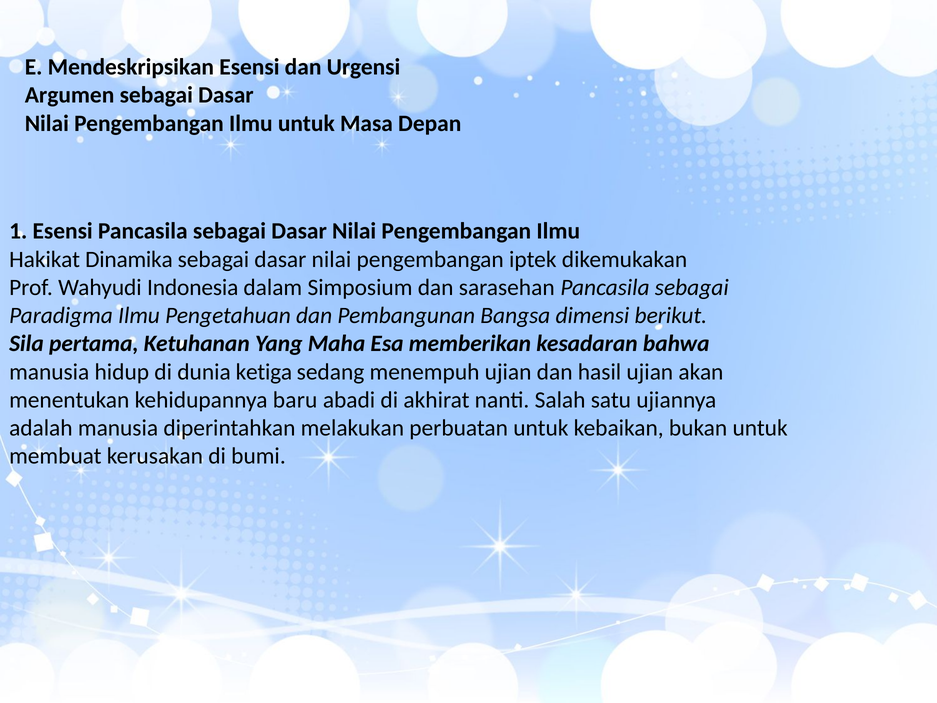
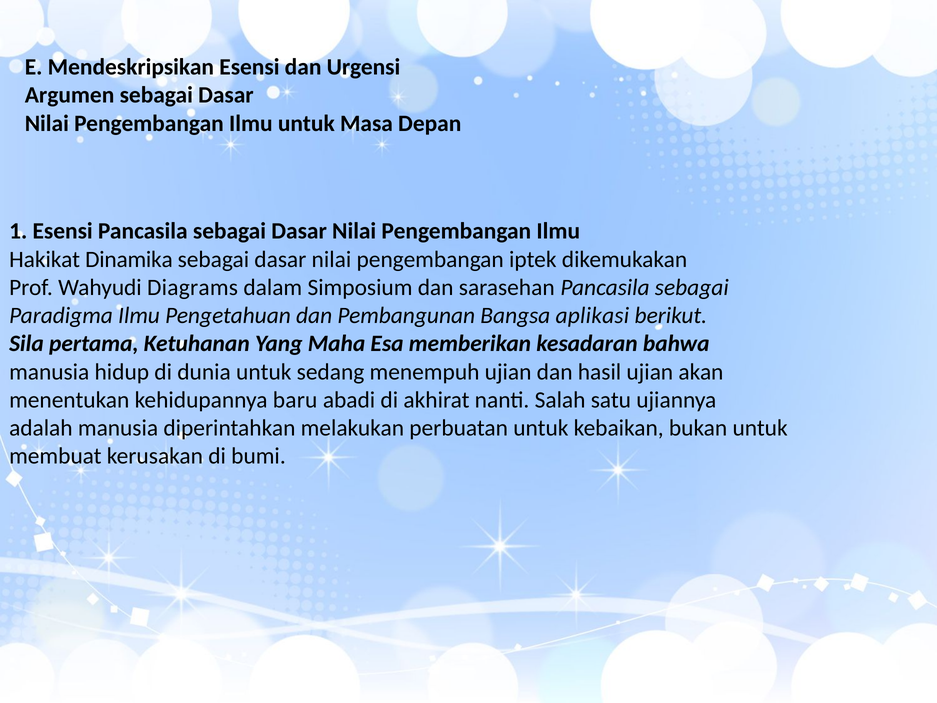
Indonesia: Indonesia -> Diagrams
dimensi: dimensi -> aplikasi
dunia ketiga: ketiga -> untuk
